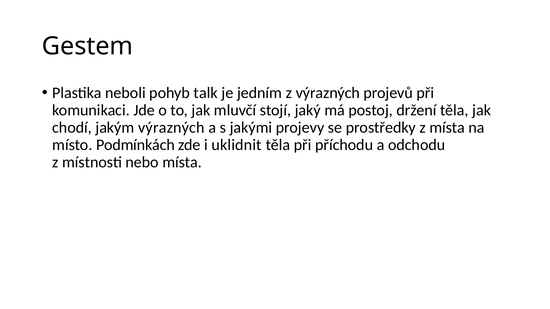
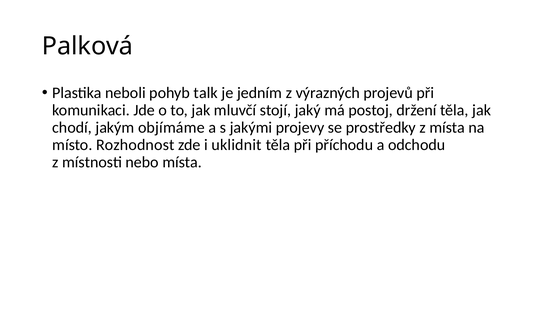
Gestem: Gestem -> Palková
jakým výrazných: výrazných -> objímáme
Podmínkách: Podmínkách -> Rozhodnost
